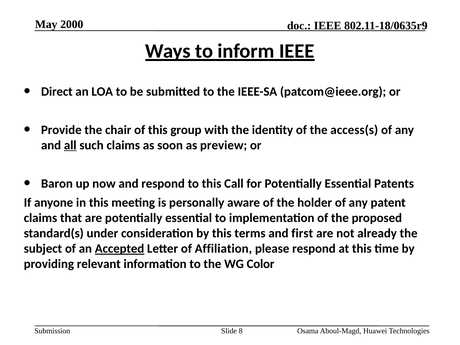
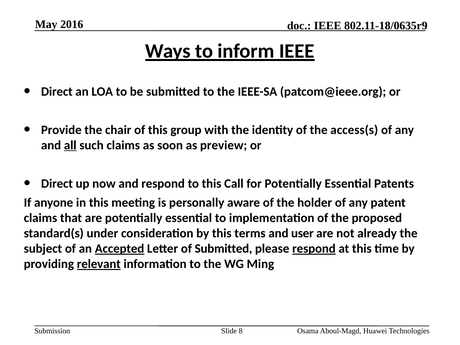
2000: 2000 -> 2016
Baron at (57, 184): Baron -> Direct
first: first -> user
of Affiliation: Affiliation -> Submitted
respond at (314, 249) underline: none -> present
relevant underline: none -> present
Color: Color -> Ming
